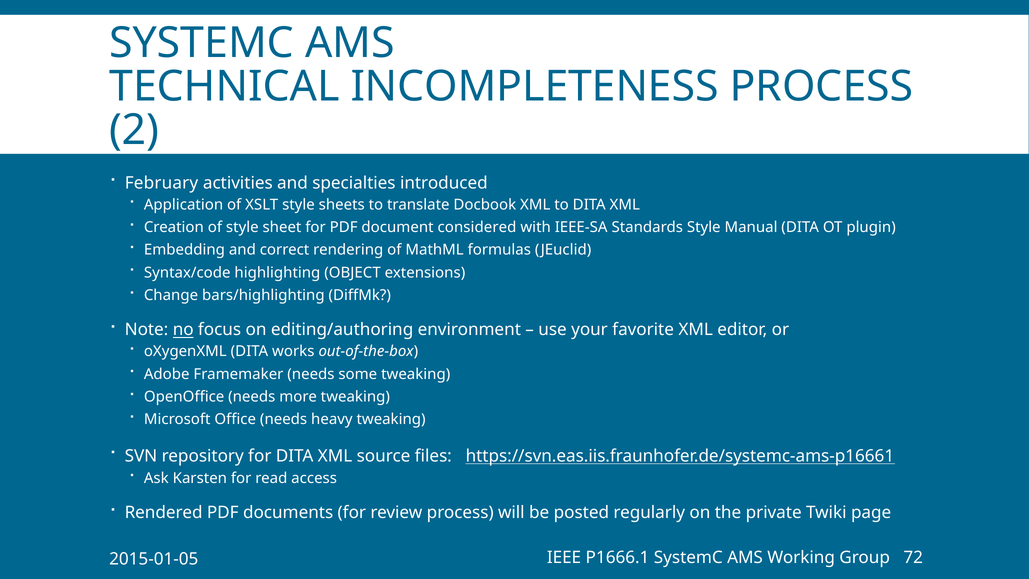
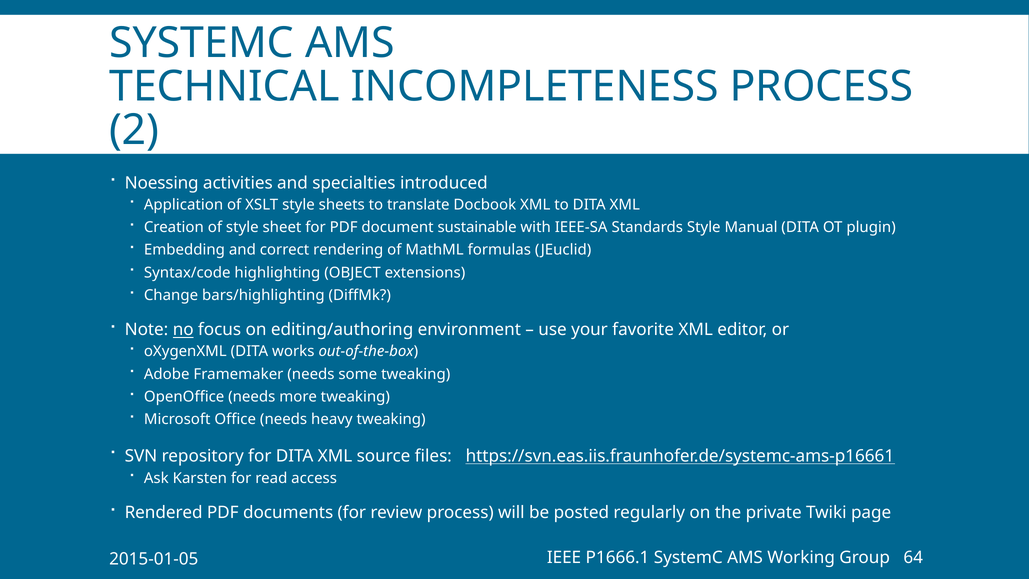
February: February -> Noessing
considered: considered -> sustainable
72: 72 -> 64
